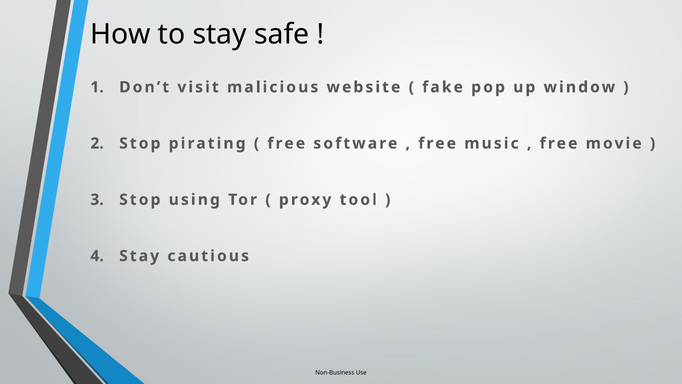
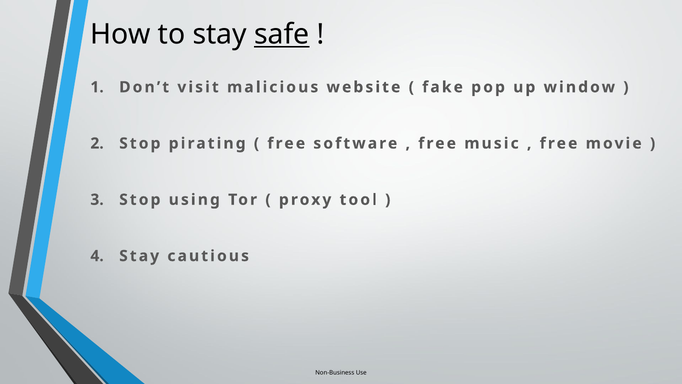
safe underline: none -> present
